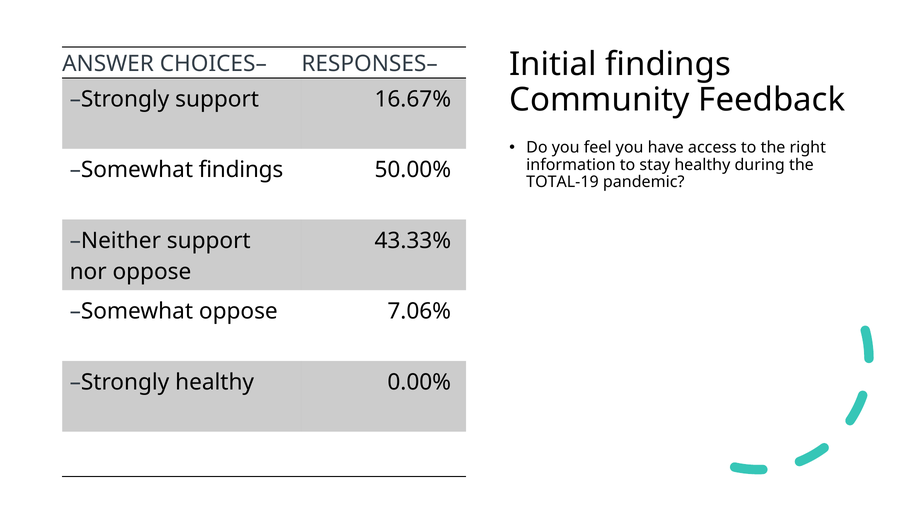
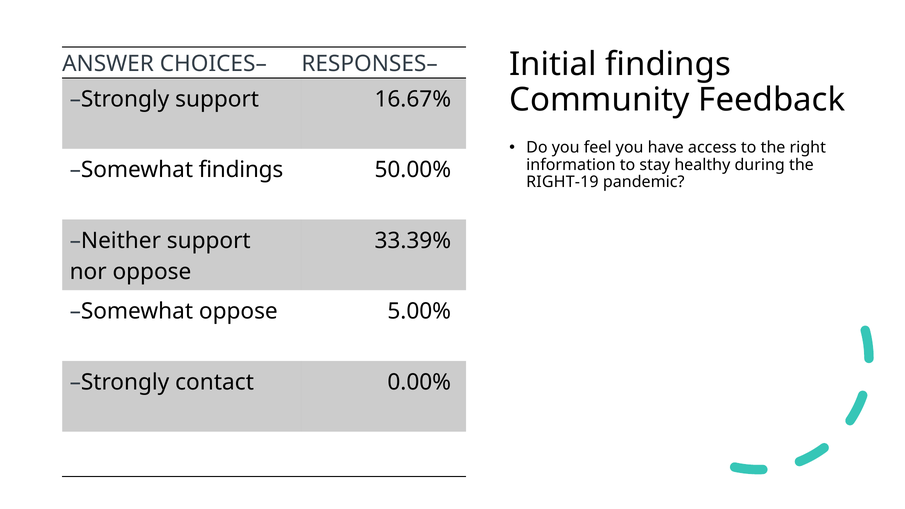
TOTAL-19: TOTAL-19 -> RIGHT-19
43.33%: 43.33% -> 33.39%
7.06%: 7.06% -> 5.00%
Strongly healthy: healthy -> contact
